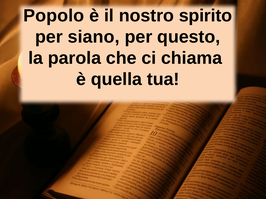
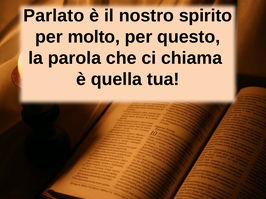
Popolo: Popolo -> Parlato
siano: siano -> molto
